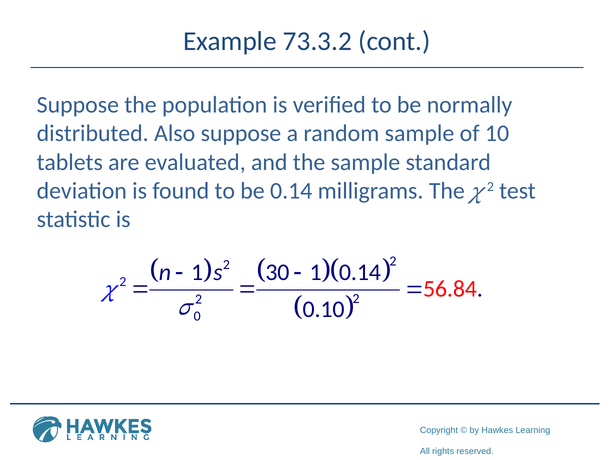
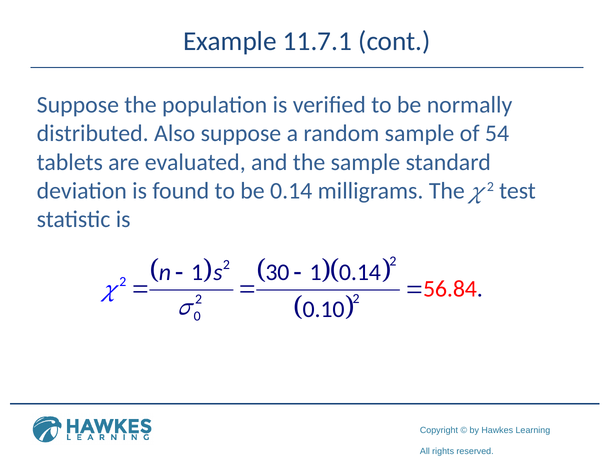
73.3.2: 73.3.2 -> 11.7.1
10: 10 -> 54
